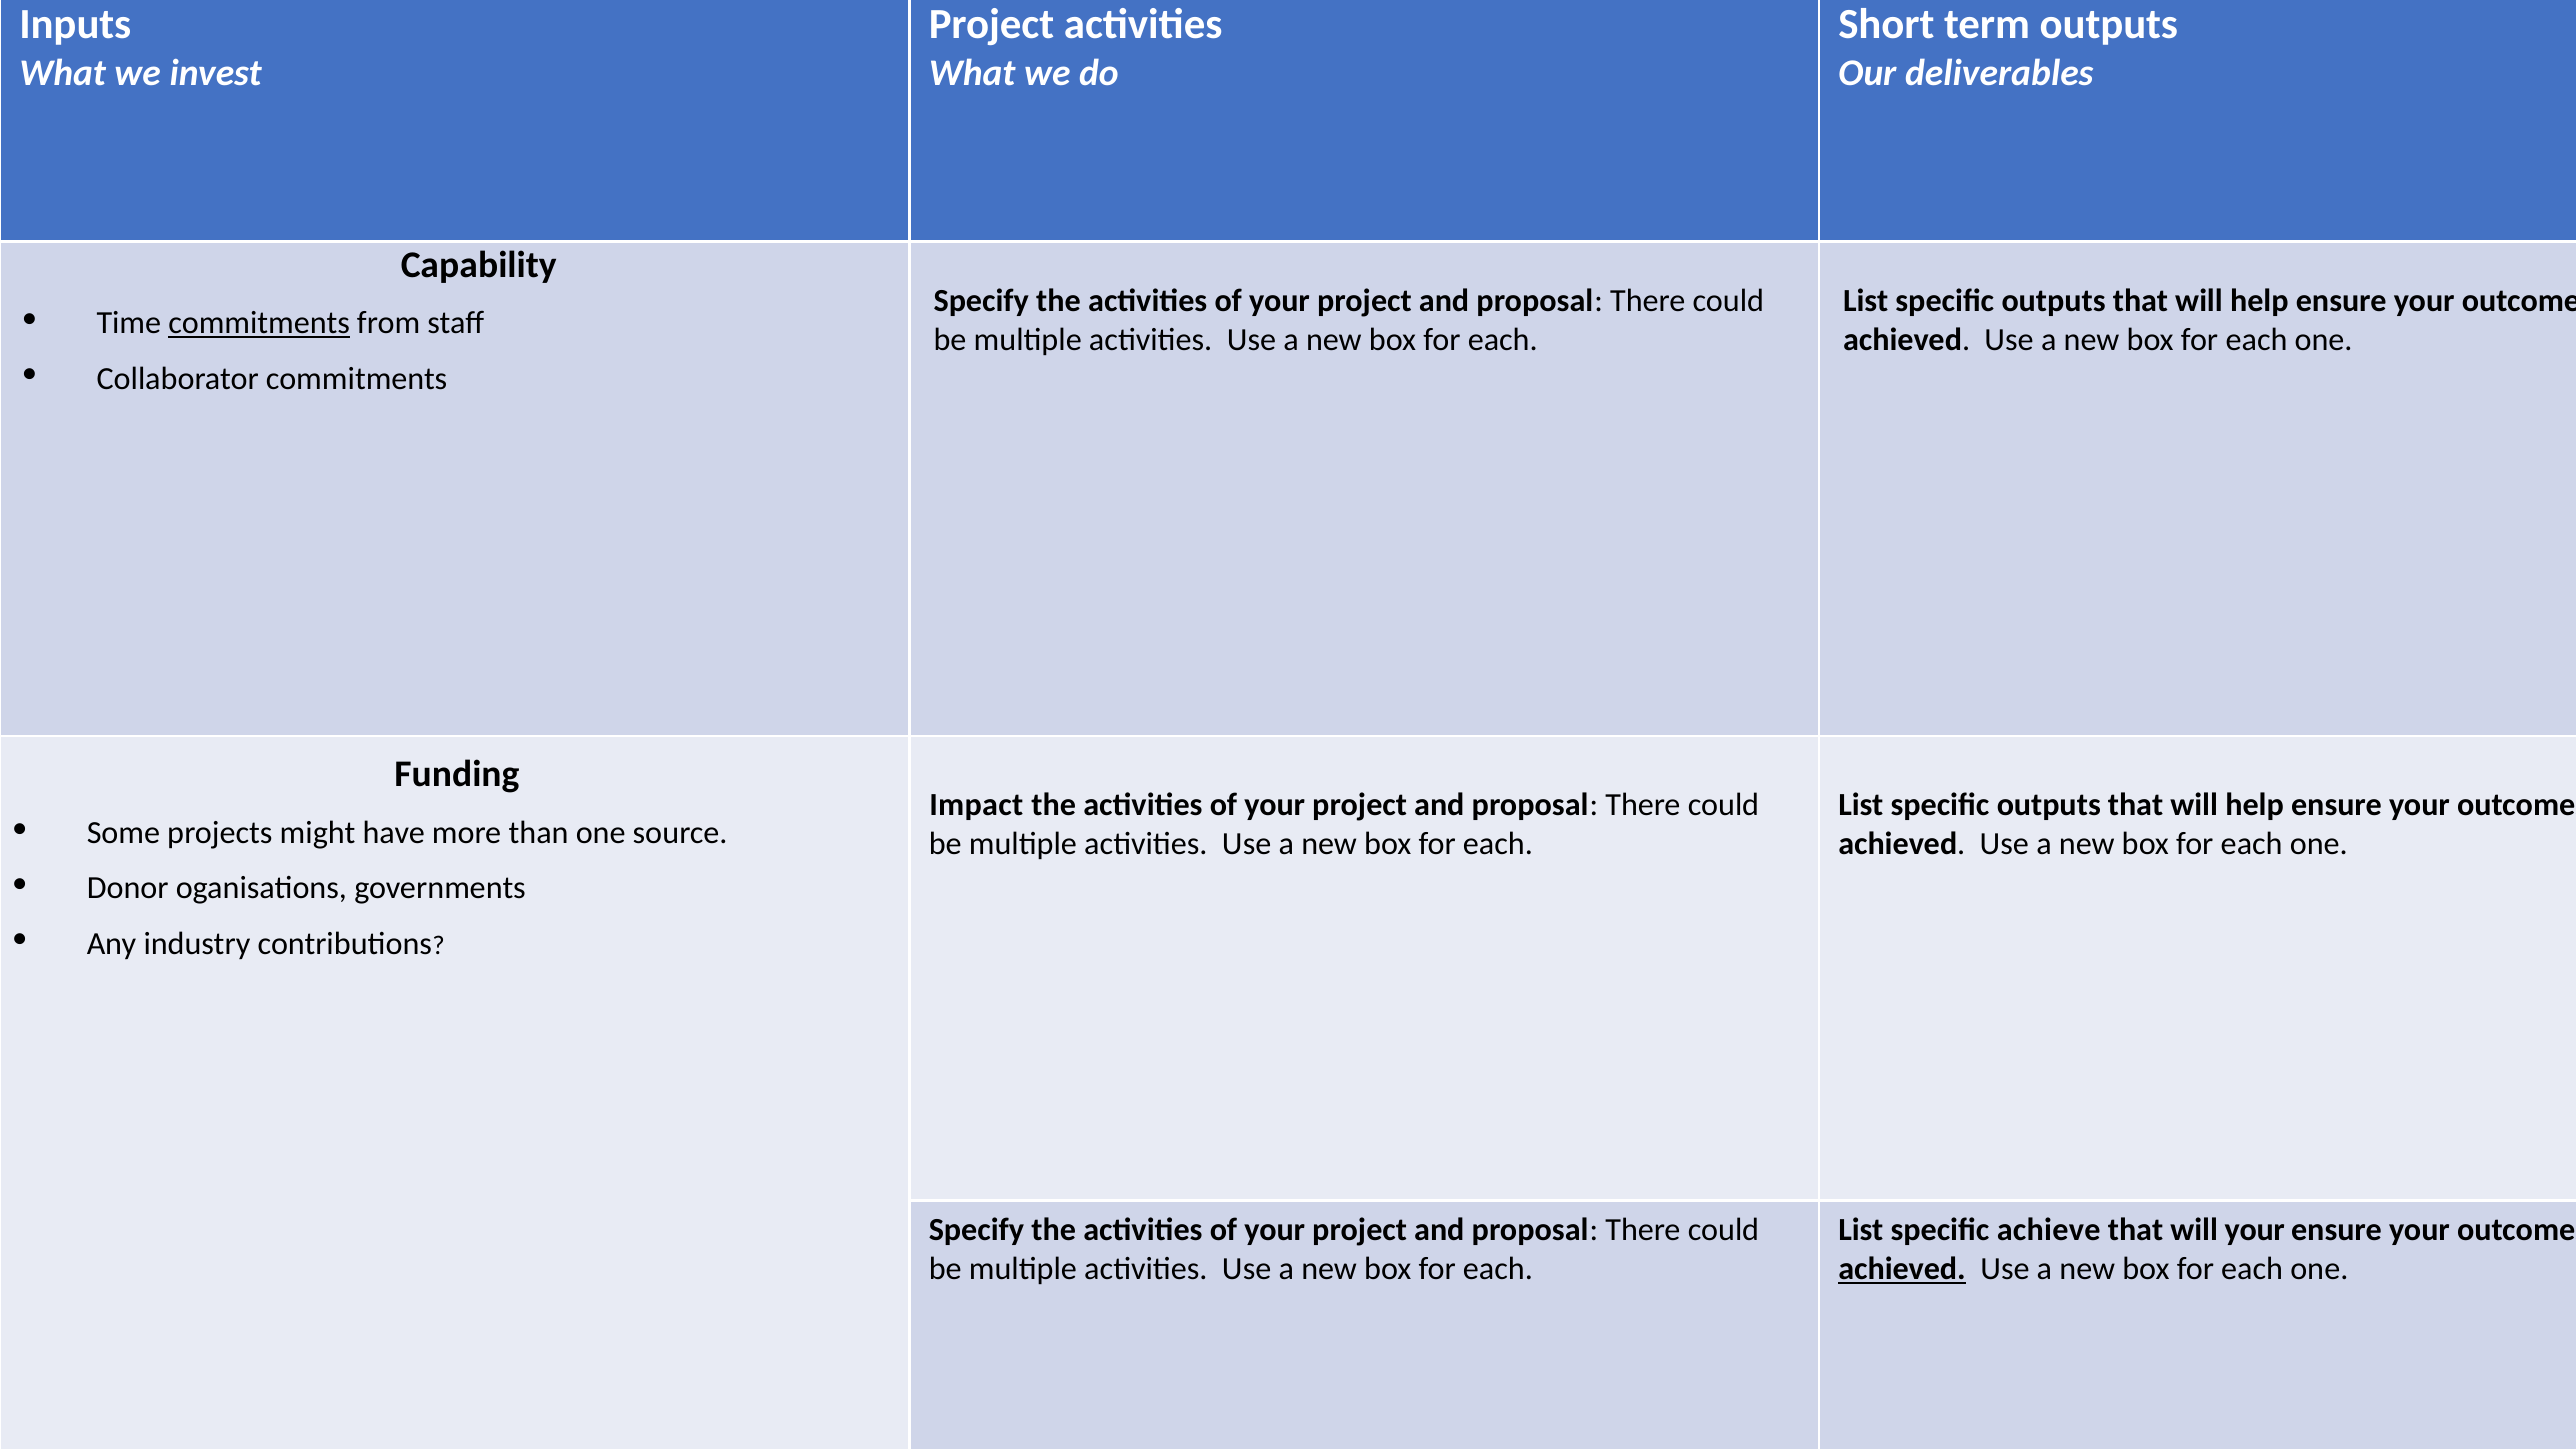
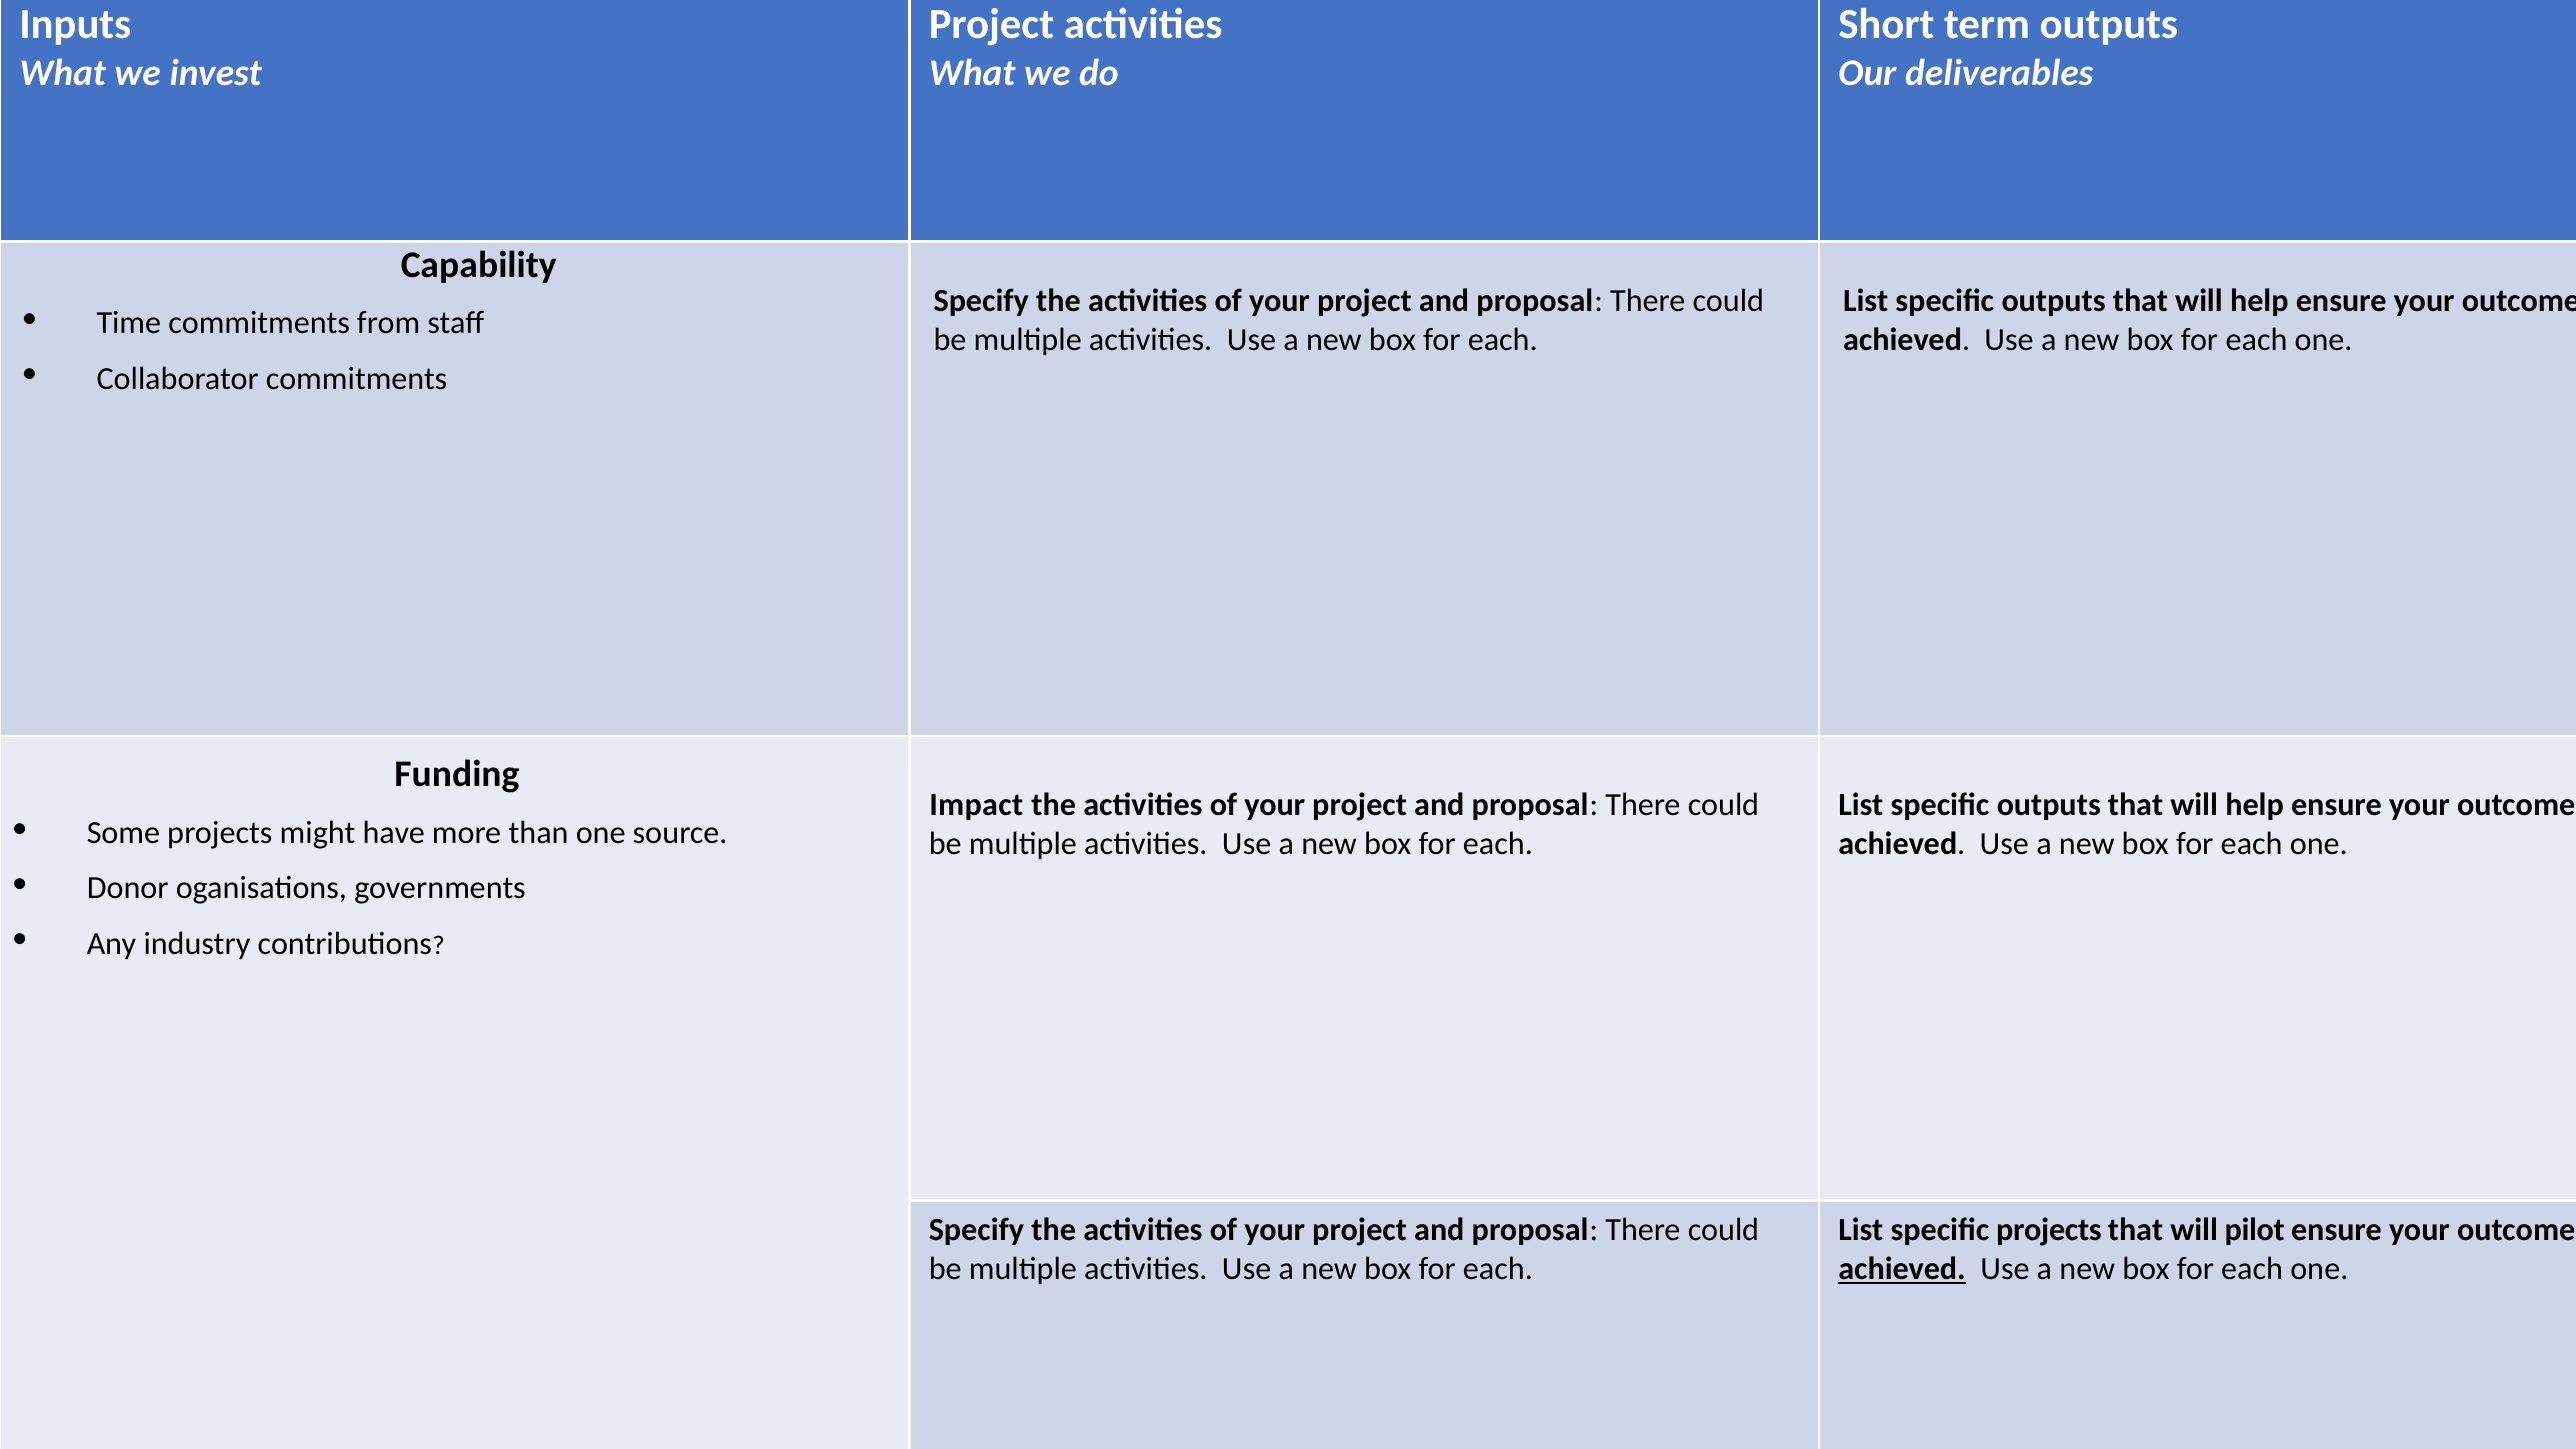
commitments at (259, 323) underline: present -> none
specific achieve: achieve -> projects
will your: your -> pilot
